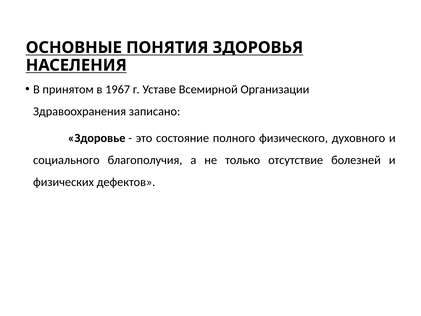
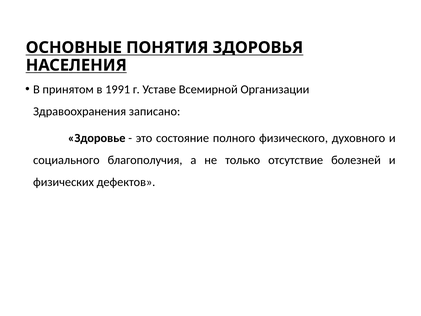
1967: 1967 -> 1991
